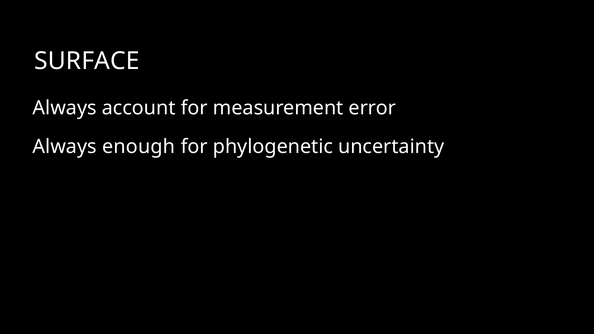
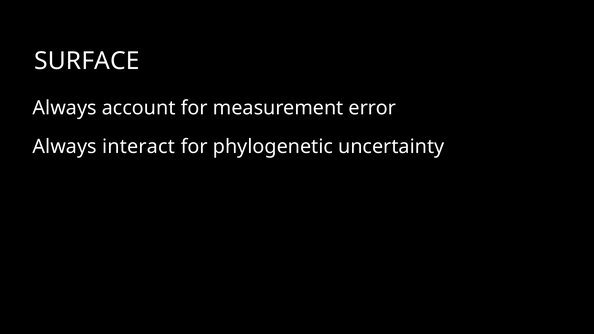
enough: enough -> interact
